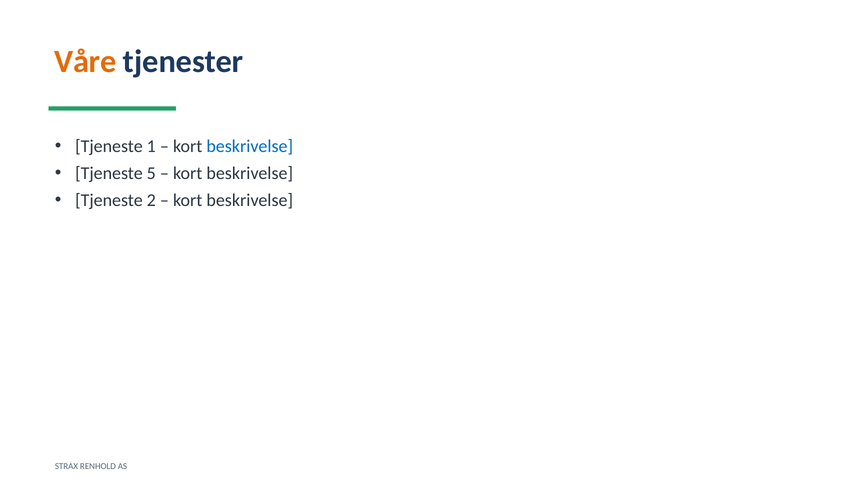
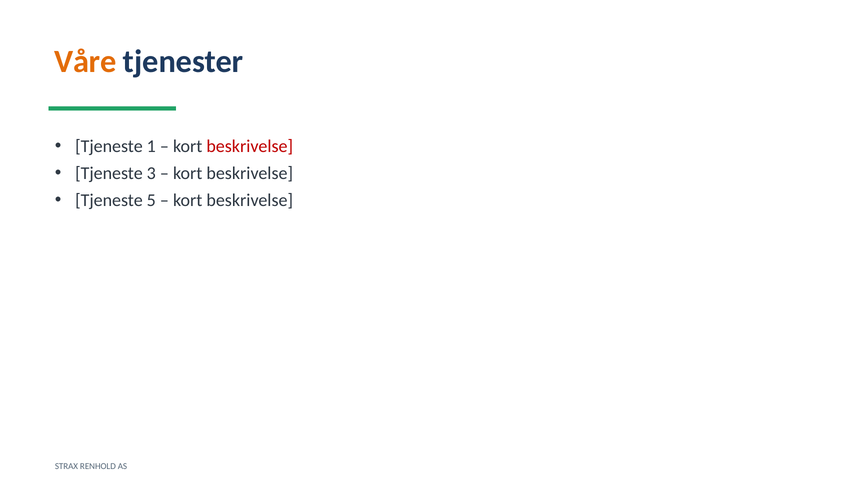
beskrivelse at (250, 146) colour: blue -> red
5: 5 -> 3
2: 2 -> 5
